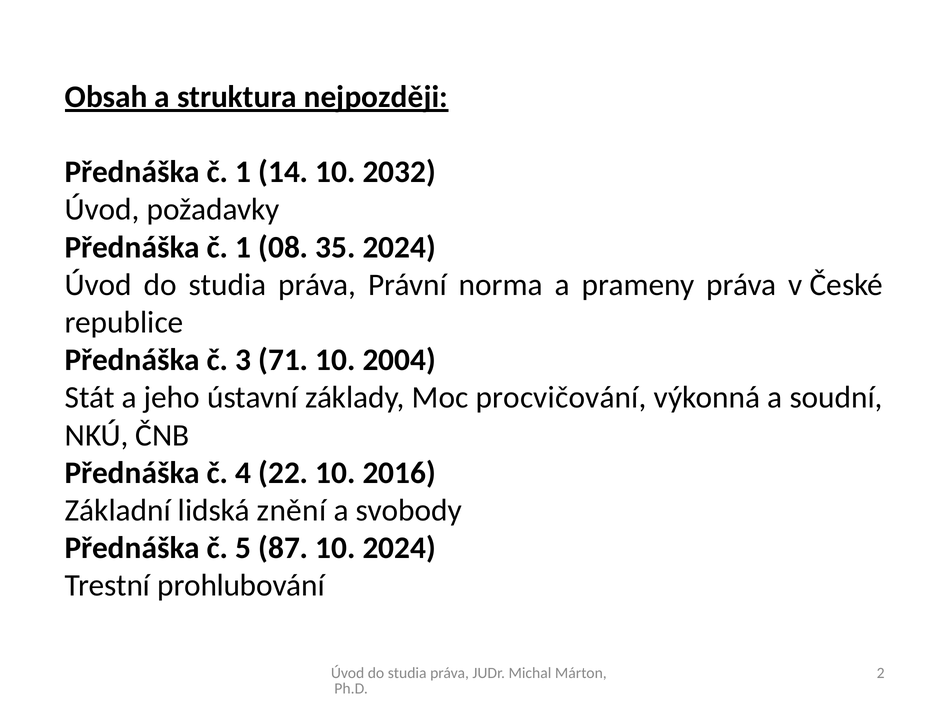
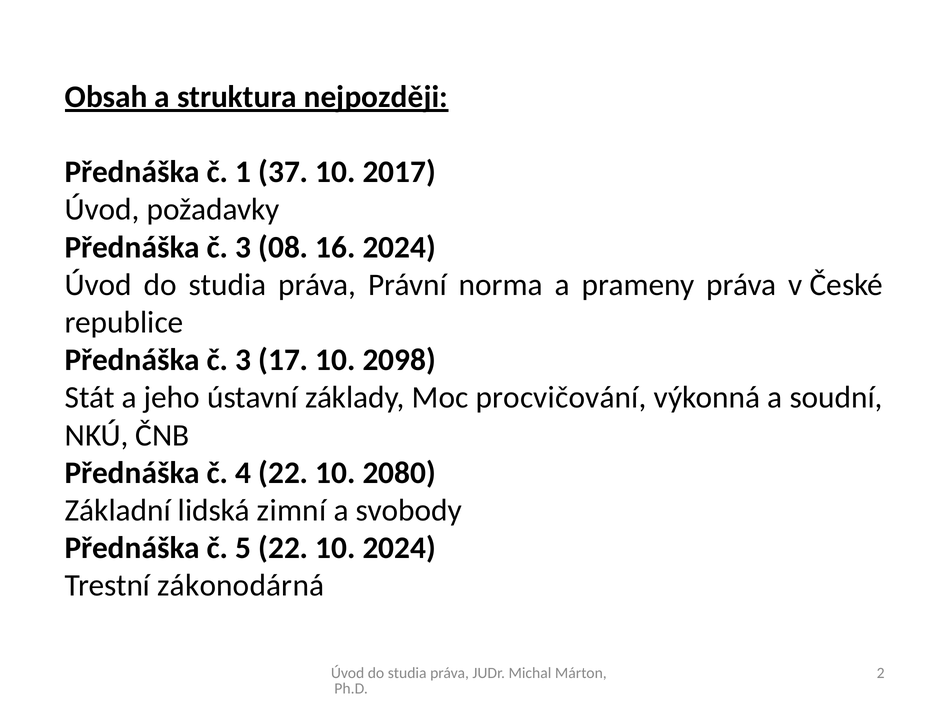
14: 14 -> 37
2032: 2032 -> 2017
1 at (243, 247): 1 -> 3
35: 35 -> 16
71: 71 -> 17
2004: 2004 -> 2098
2016: 2016 -> 2080
znění: znění -> zimní
5 87: 87 -> 22
prohlubování: prohlubování -> zákonodárná
